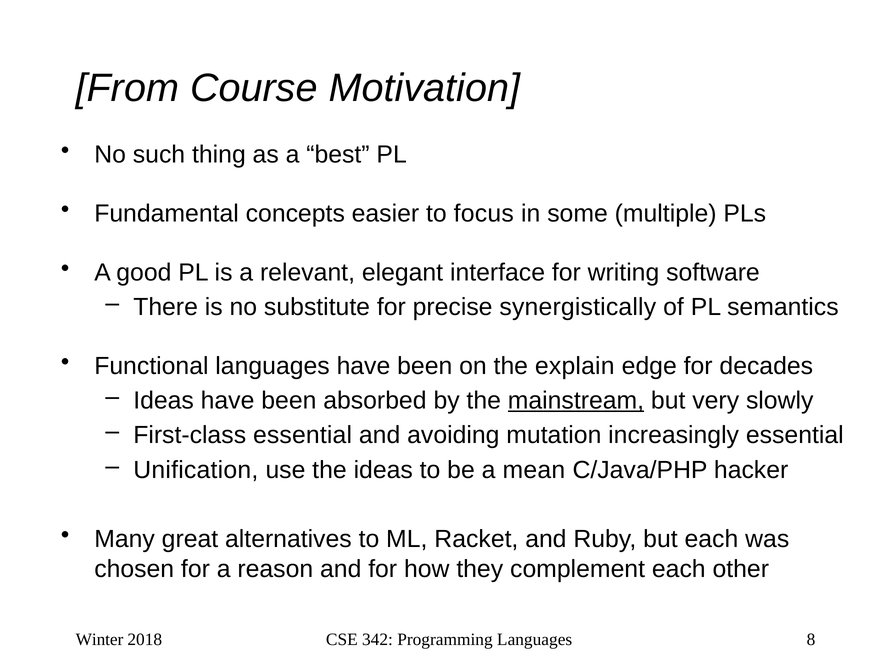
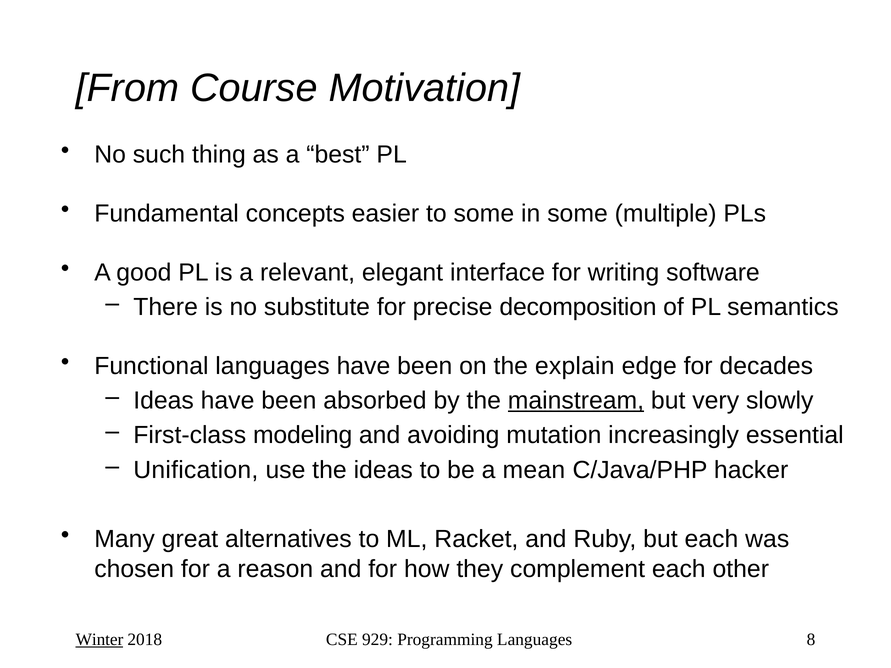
to focus: focus -> some
synergistically: synergistically -> decomposition
First-class essential: essential -> modeling
Winter underline: none -> present
342: 342 -> 929
